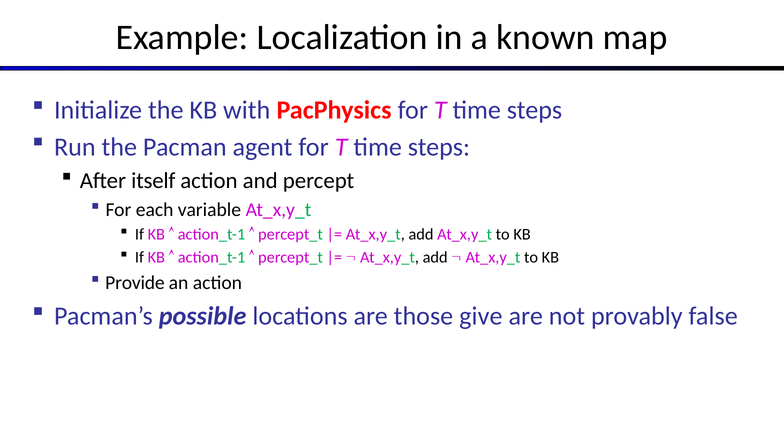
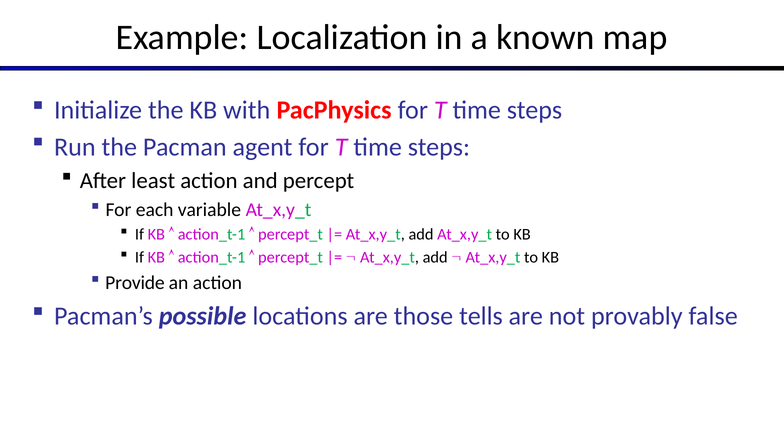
itself: itself -> least
give: give -> tells
